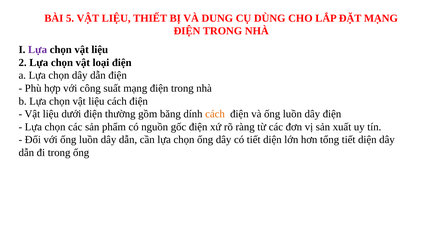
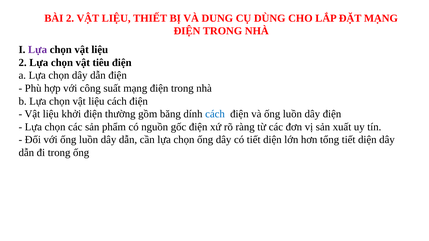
BÀI 5: 5 -> 2
loại: loại -> tiêu
dưới: dưới -> khởi
cách at (215, 114) colour: orange -> blue
